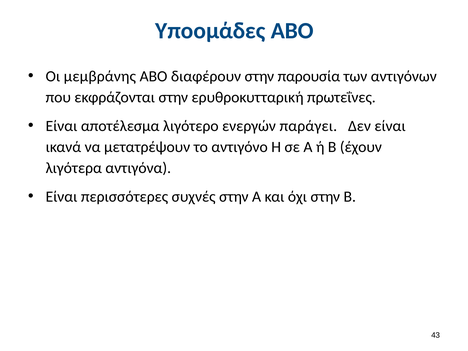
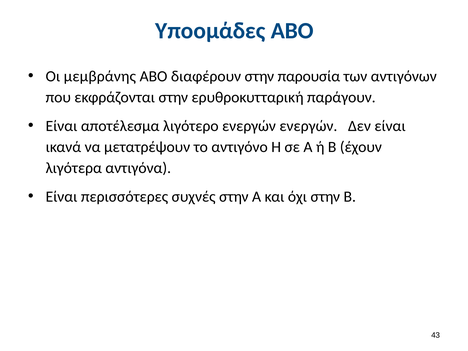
πρωτεΐνες: πρωτεΐνες -> παράγουν
ενεργών παράγει: παράγει -> ενεργών
